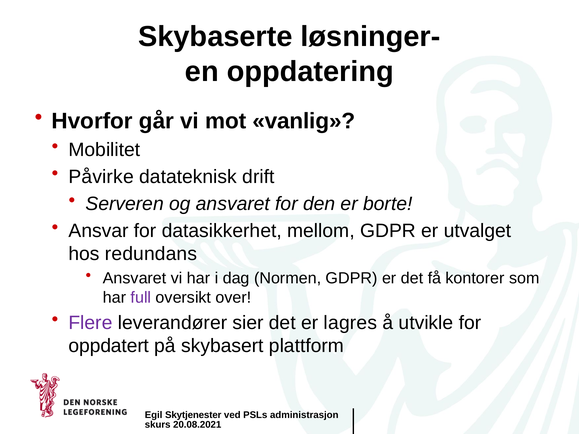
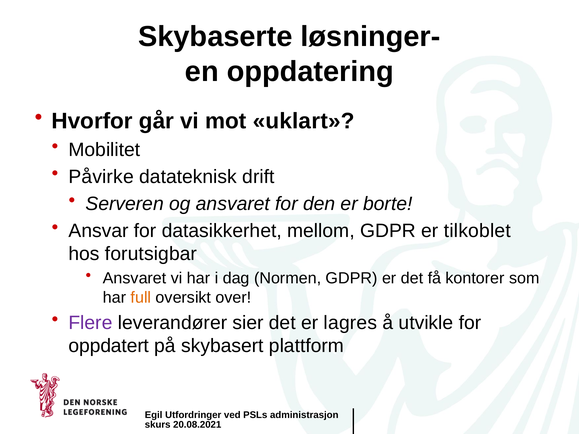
vanlig: vanlig -> uklart
utvalget: utvalget -> tilkoblet
redundans: redundans -> forutsigbar
full colour: purple -> orange
Skytjenester: Skytjenester -> Utfordringer
